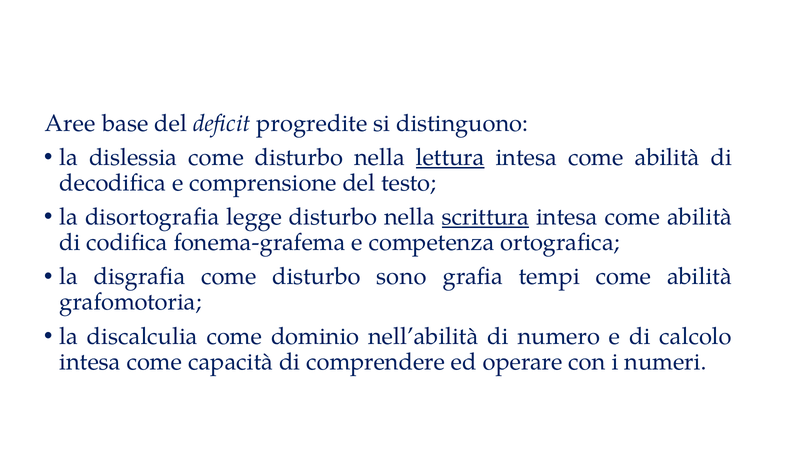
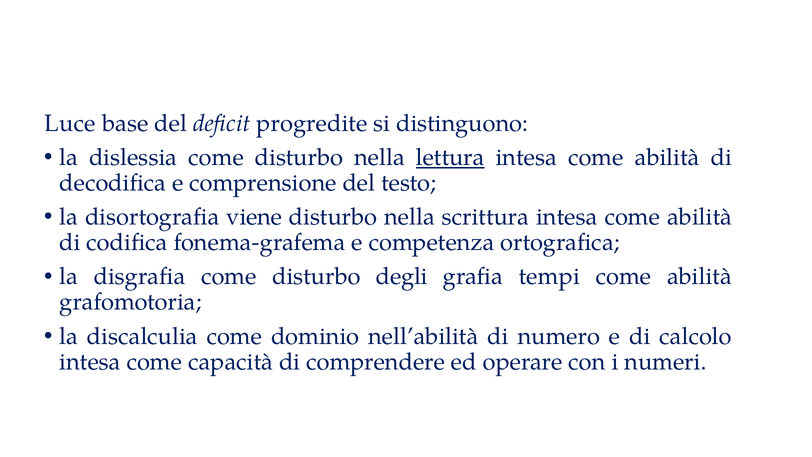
Aree: Aree -> Luce
legge: legge -> viene
scrittura underline: present -> none
sono: sono -> degli
